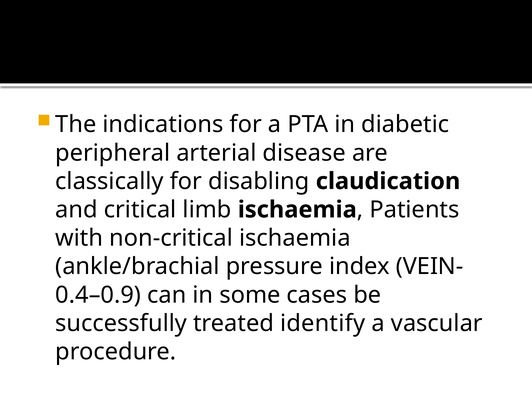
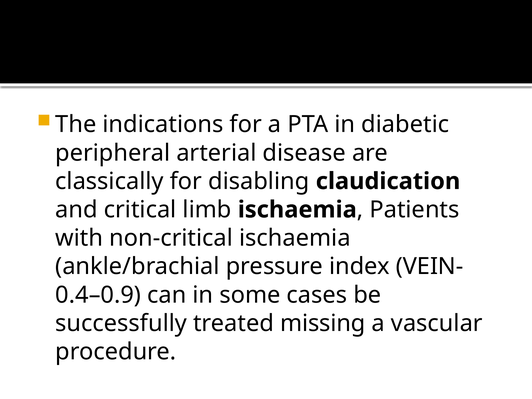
identify: identify -> missing
